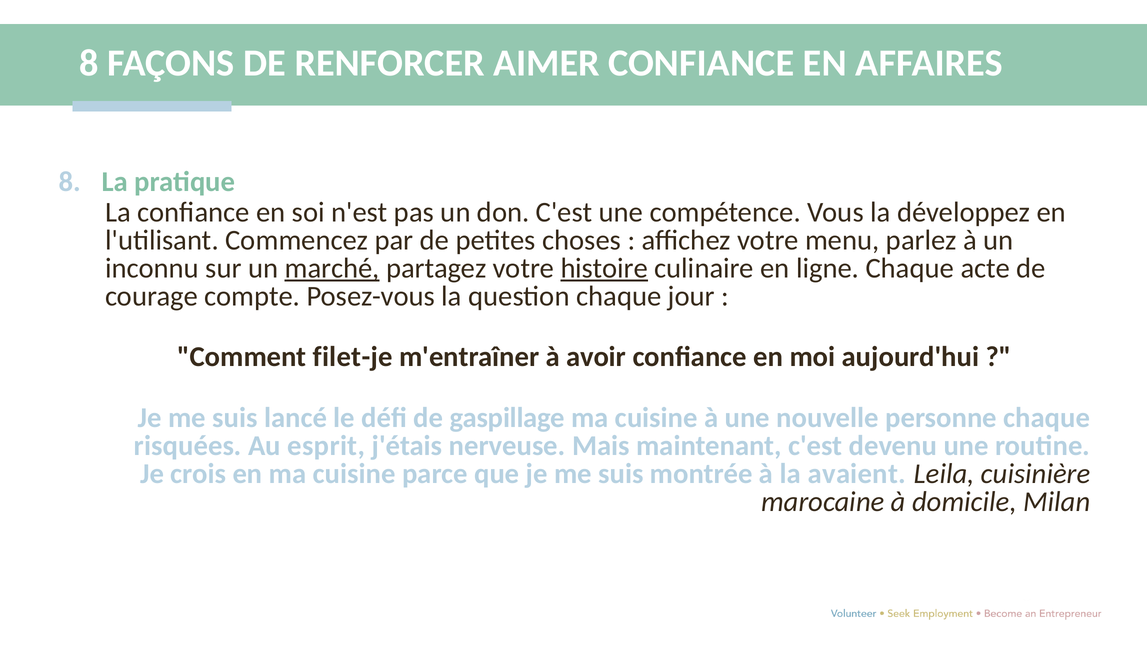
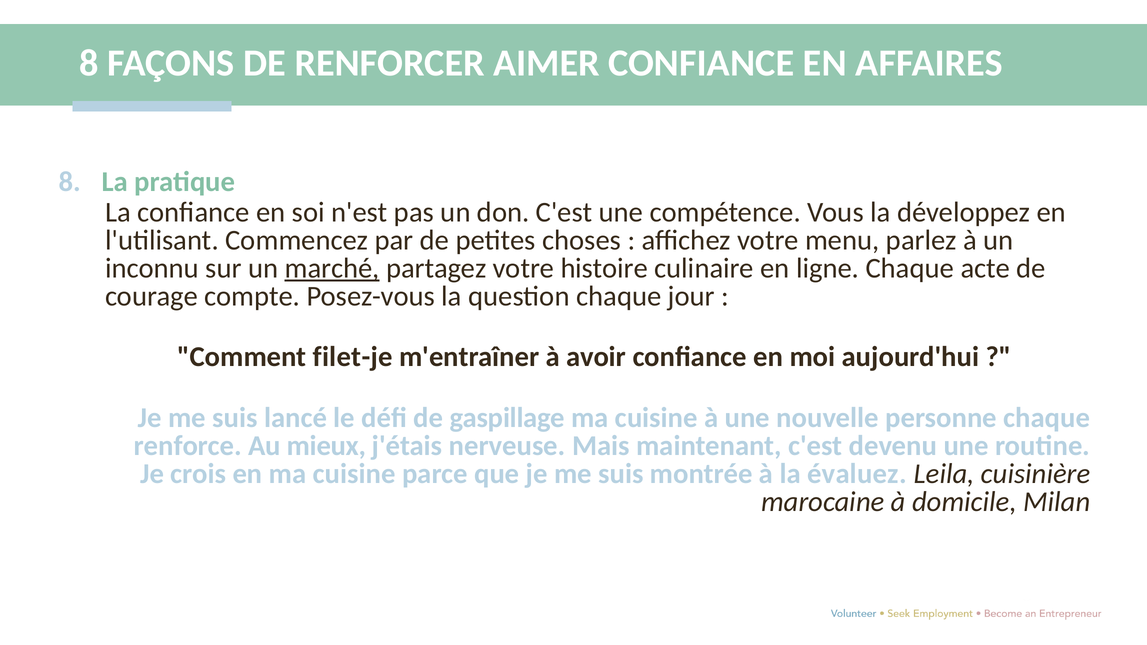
histoire underline: present -> none
risquées: risquées -> renforce
esprit: esprit -> mieux
avaient: avaient -> évaluez
